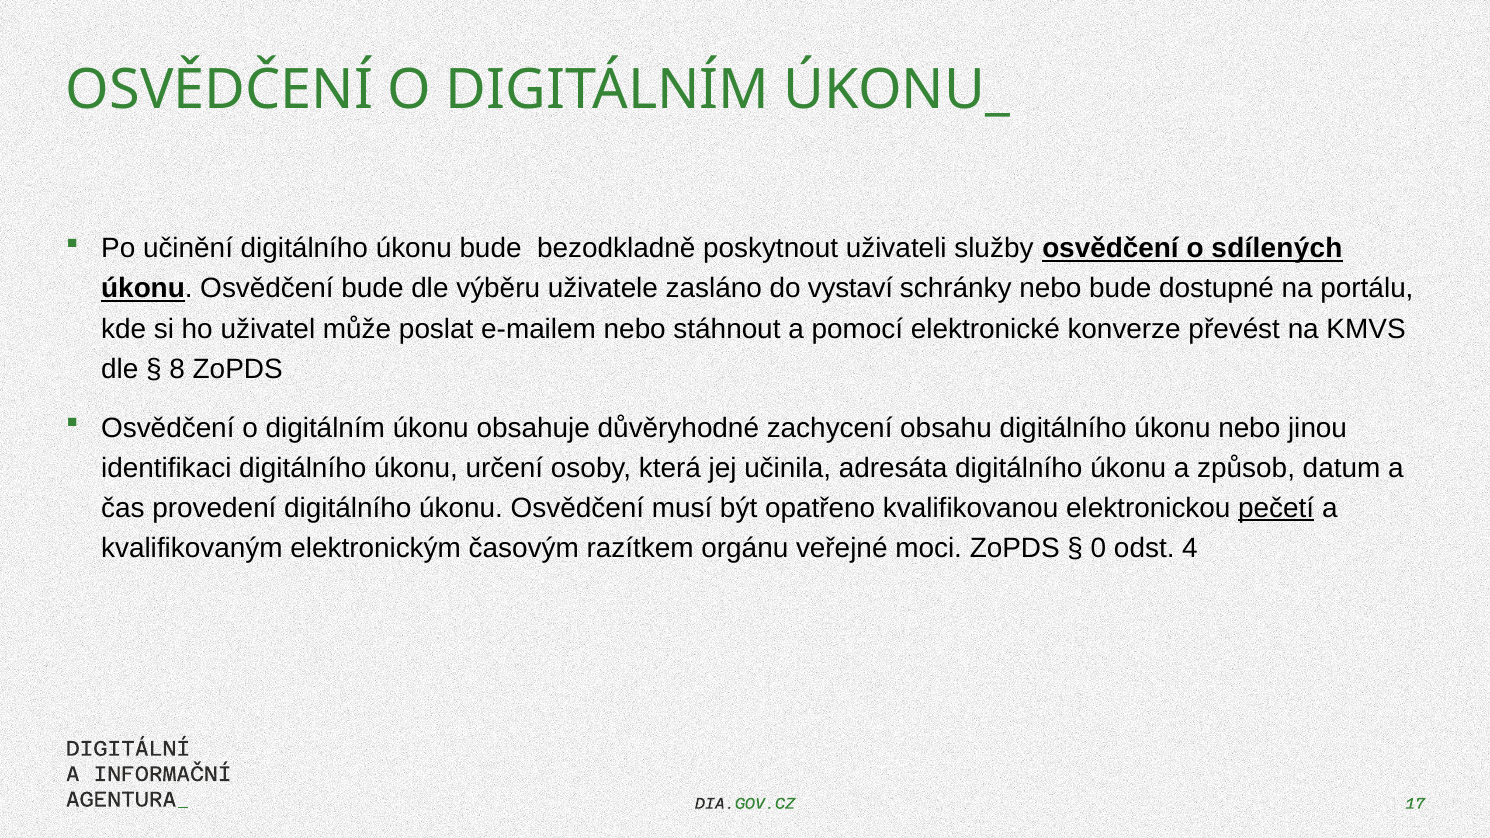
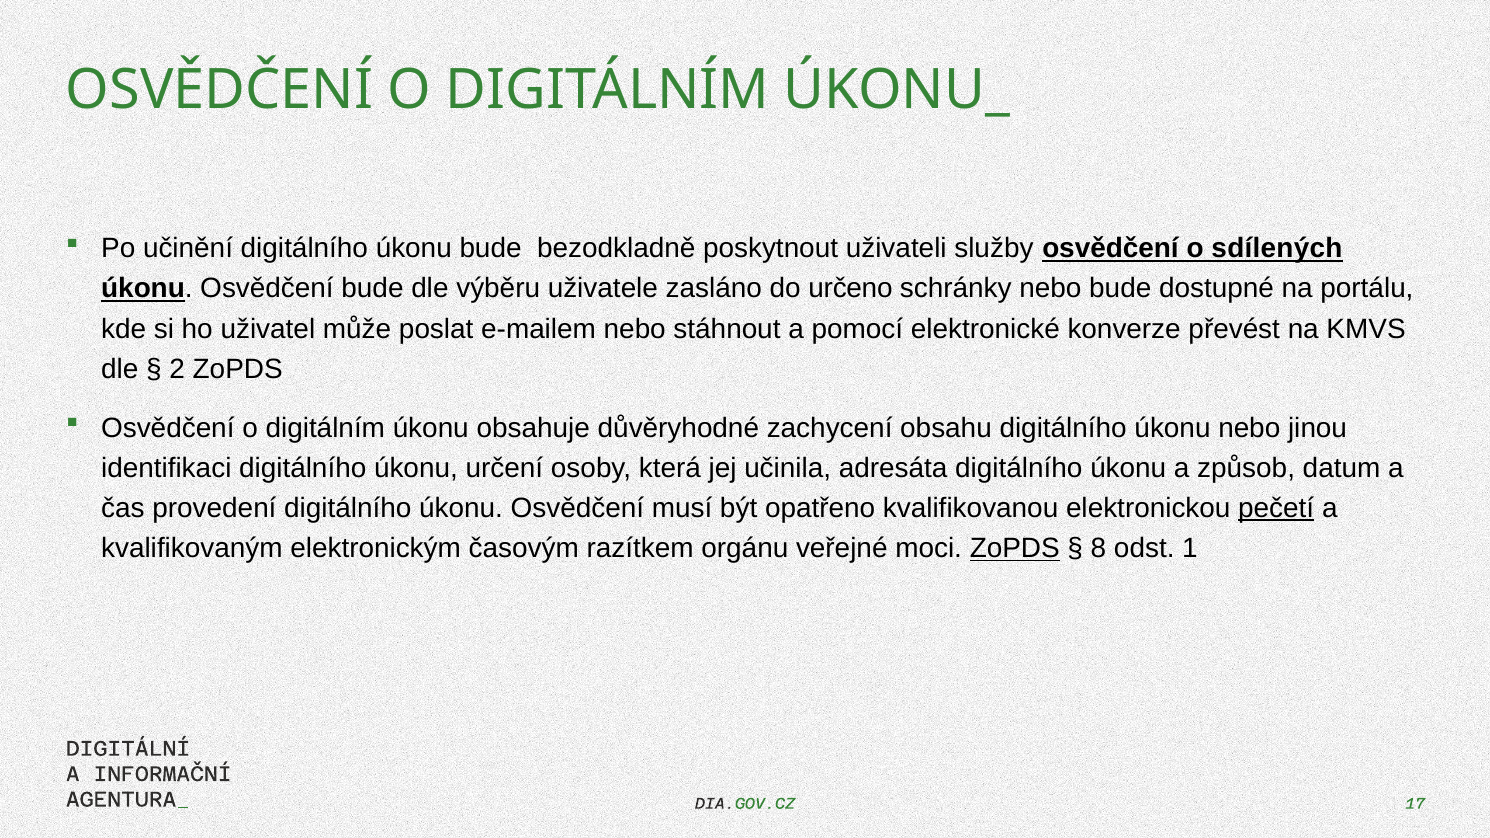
vystaví: vystaví -> určeno
8: 8 -> 2
ZoPDS at (1015, 549) underline: none -> present
0: 0 -> 8
4: 4 -> 1
